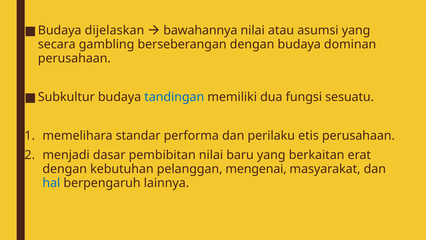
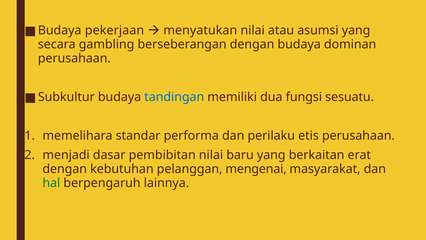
dijelaskan: dijelaskan -> pekerjaan
bawahannya: bawahannya -> menyatukan
hal colour: blue -> green
